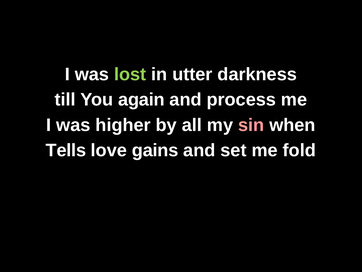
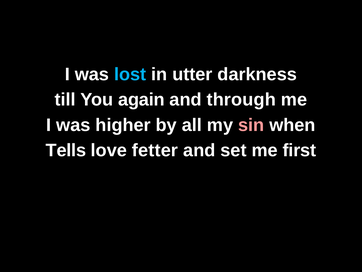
lost colour: light green -> light blue
process: process -> through
gains: gains -> fetter
fold: fold -> first
